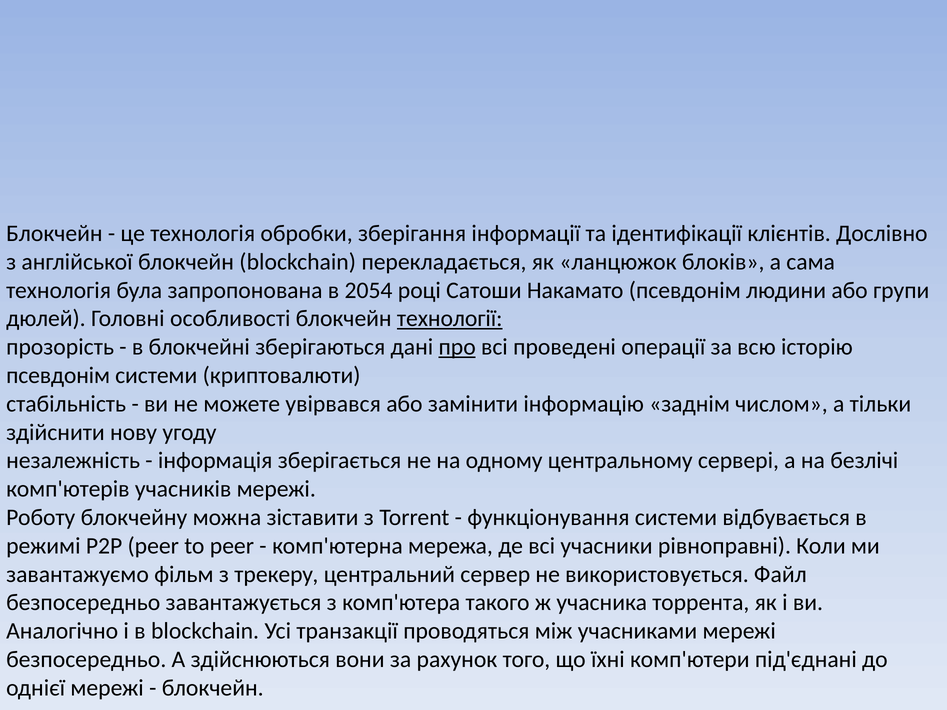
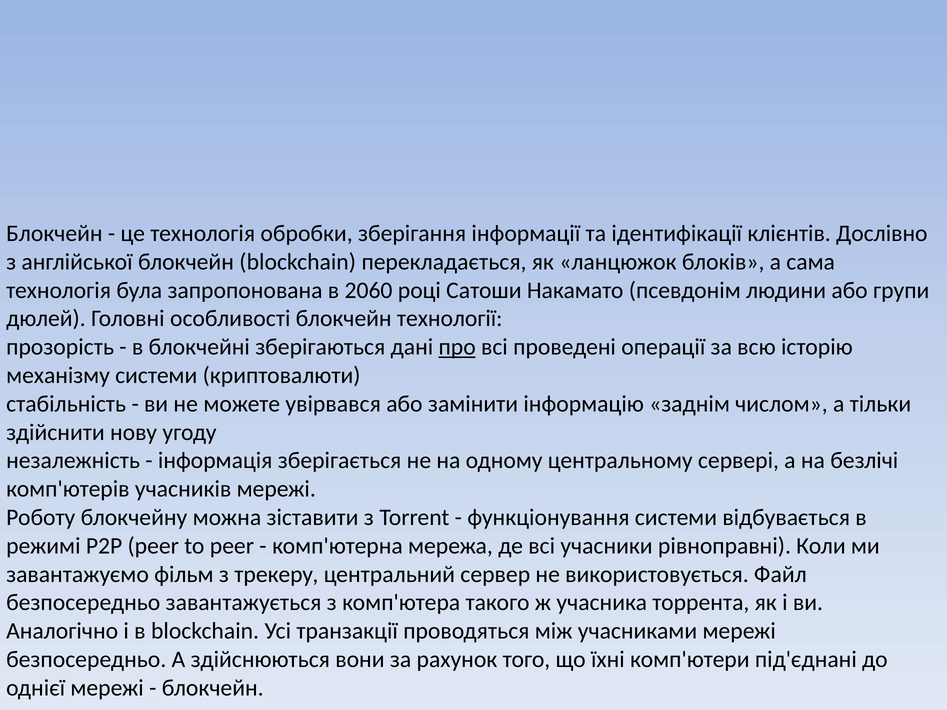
2054: 2054 -> 2060
технології underline: present -> none
псевдонім at (58, 376): псевдонім -> механізму
